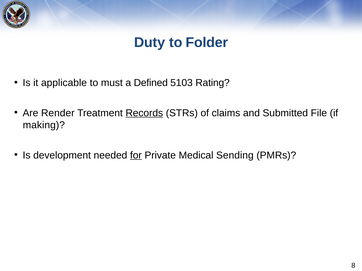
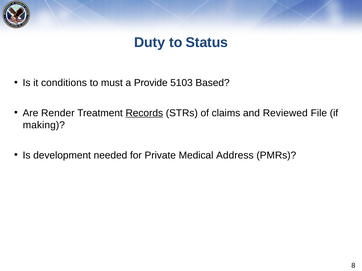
Folder: Folder -> Status
applicable: applicable -> conditions
Defined: Defined -> Provide
Rating: Rating -> Based
Submitted: Submitted -> Reviewed
for underline: present -> none
Sending: Sending -> Address
